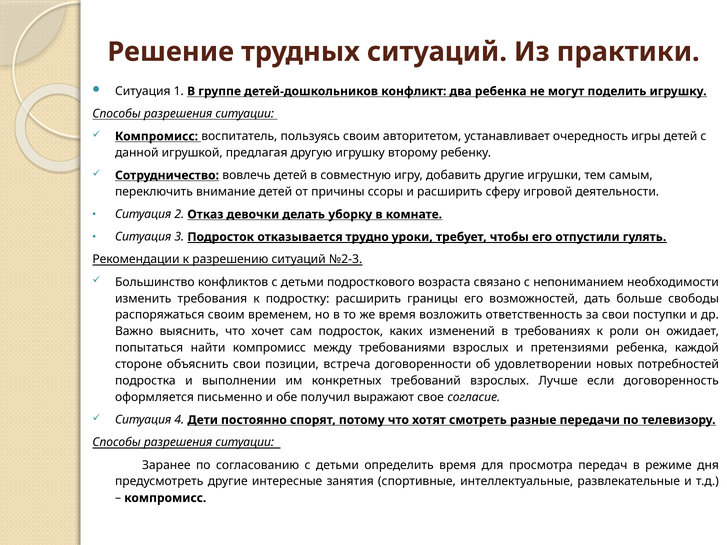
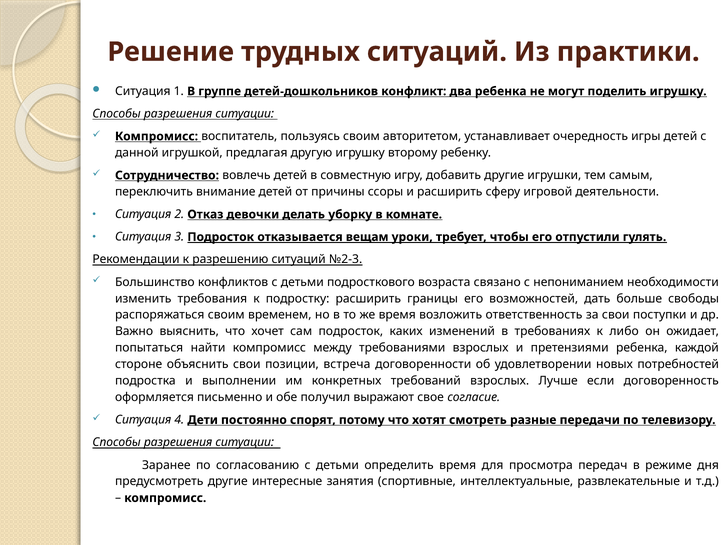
трудно: трудно -> вещам
роли: роли -> либо
